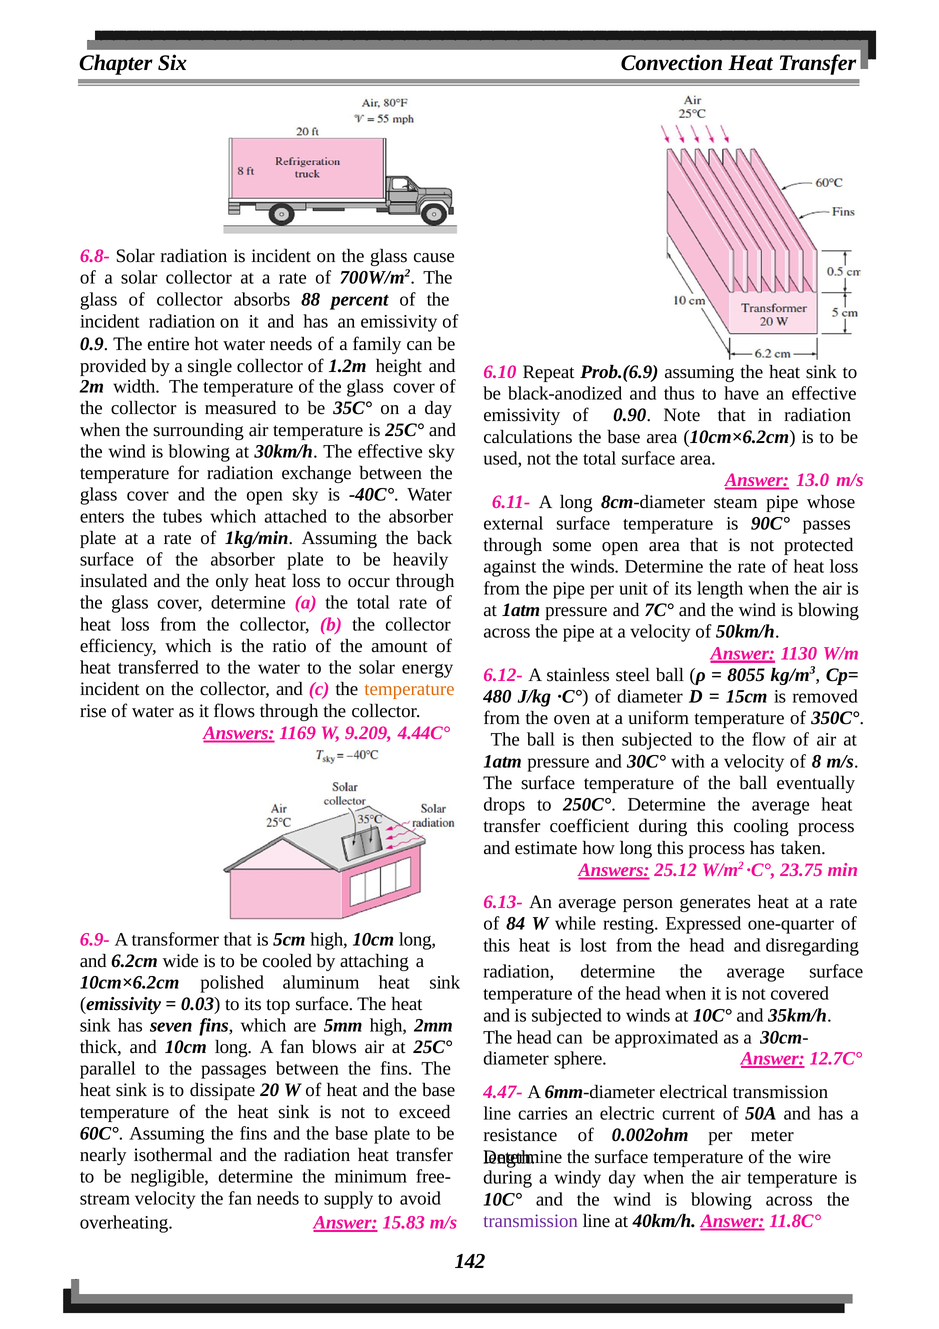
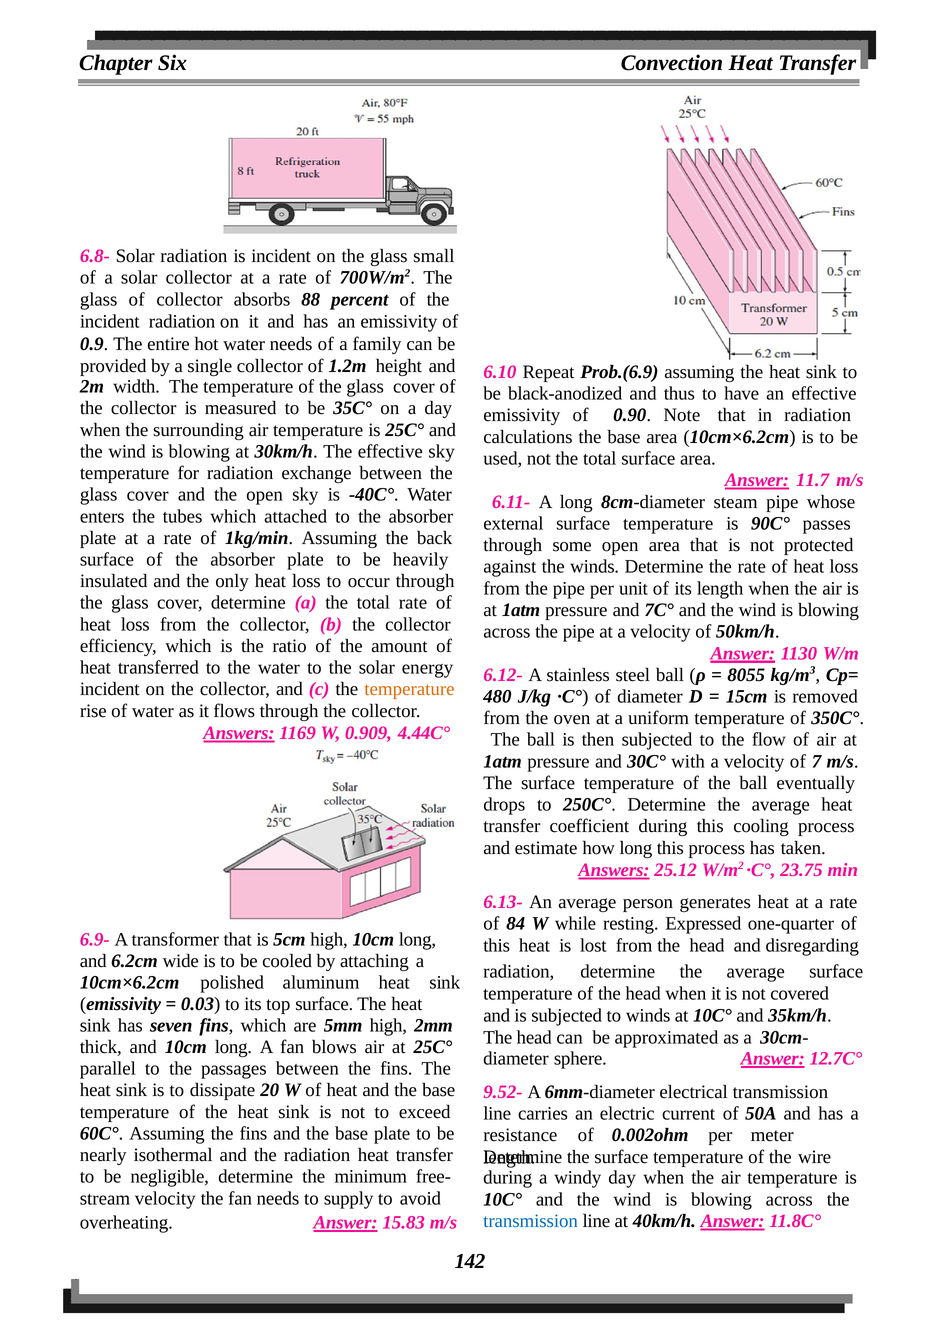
cause: cause -> small
13.0: 13.0 -> 11.7
9.209: 9.209 -> 0.909
8: 8 -> 7
4.47-: 4.47- -> 9.52-
transmission at (531, 1221) colour: purple -> blue
